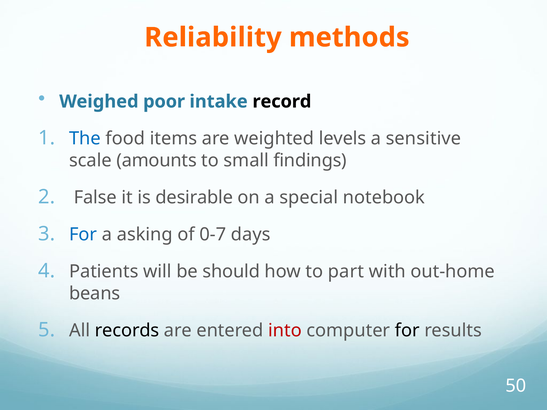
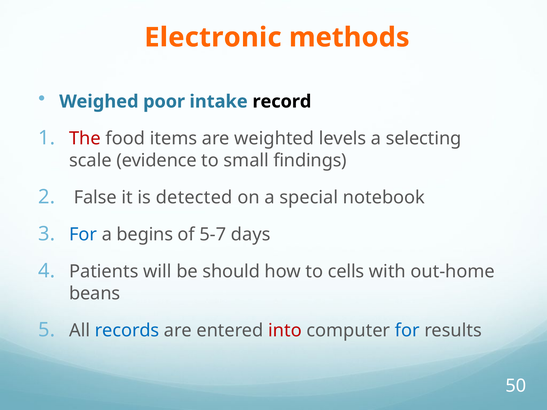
Reliability: Reliability -> Electronic
The colour: blue -> red
sensitive: sensitive -> selecting
amounts: amounts -> evidence
desirable: desirable -> detected
asking: asking -> begins
0-7: 0-7 -> 5-7
part: part -> cells
records colour: black -> blue
for at (407, 331) colour: black -> blue
